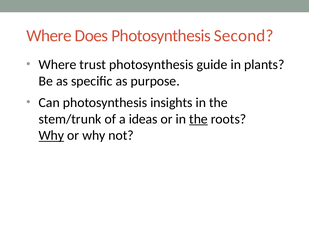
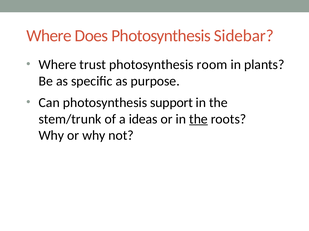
Second: Second -> Sidebar
guide: guide -> room
insights: insights -> support
Why at (51, 136) underline: present -> none
